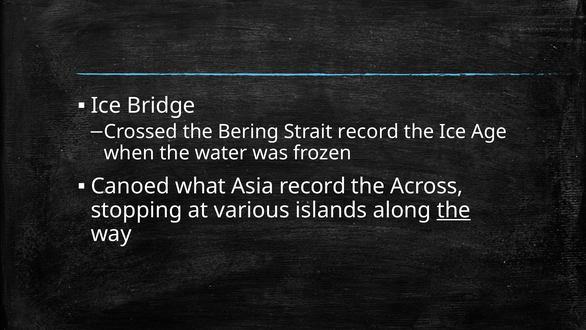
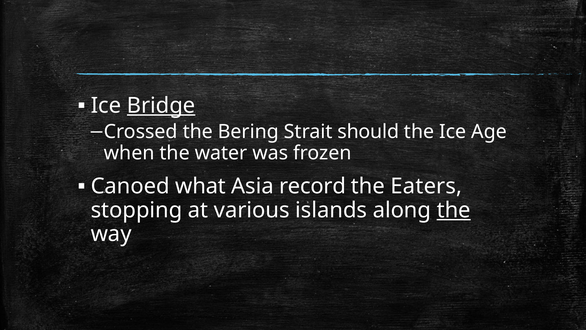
Bridge underline: none -> present
Strait record: record -> should
Across: Across -> Eaters
